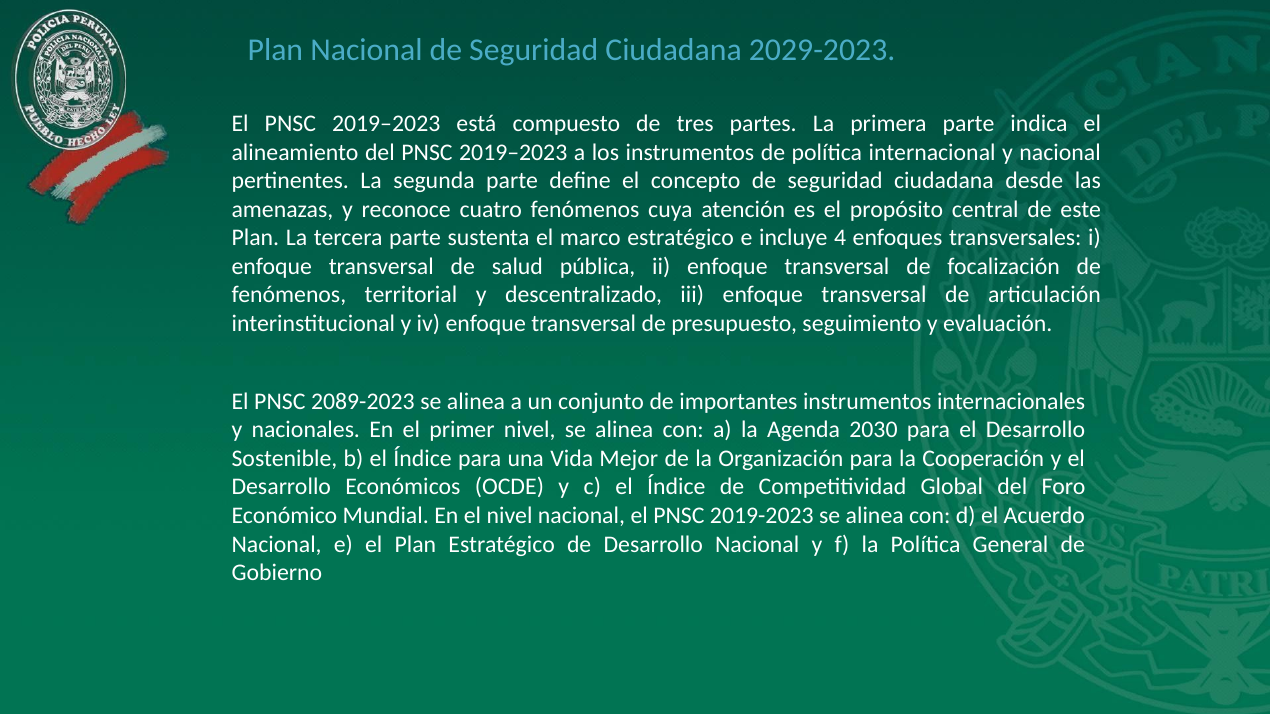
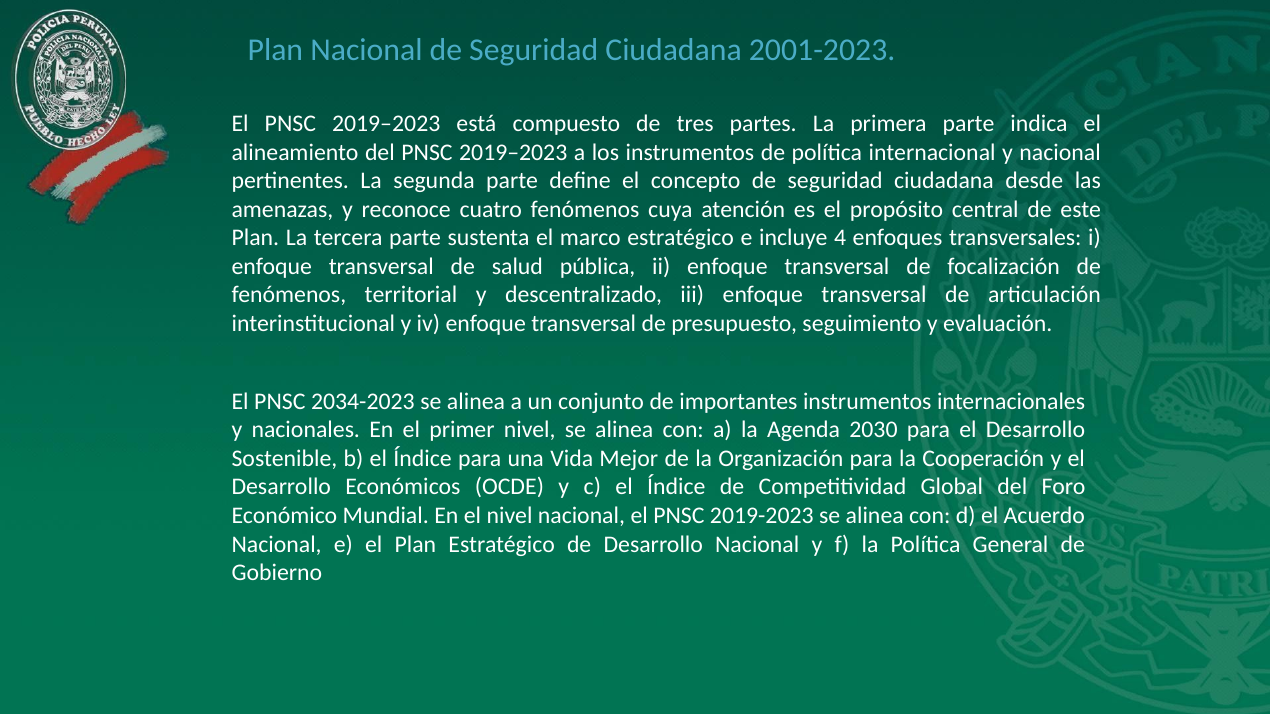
2029-2023: 2029-2023 -> 2001-2023
2089-2023: 2089-2023 -> 2034-2023
